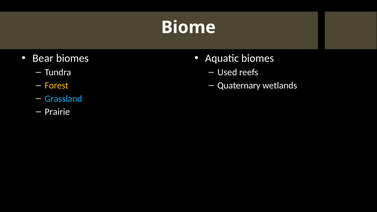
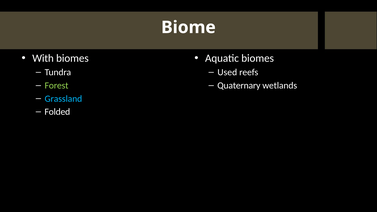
Bear: Bear -> With
Forest colour: yellow -> light green
Prairie: Prairie -> Folded
